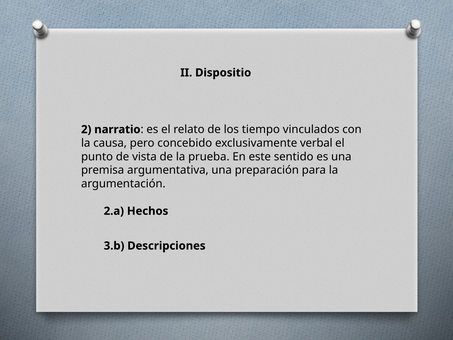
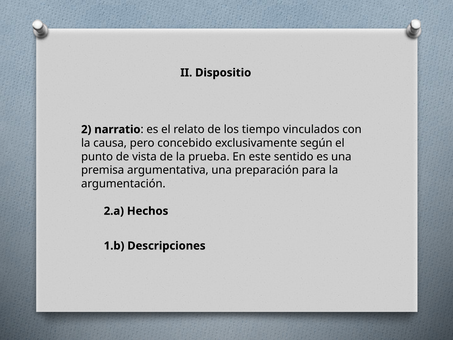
verbal: verbal -> según
3.b: 3.b -> 1.b
